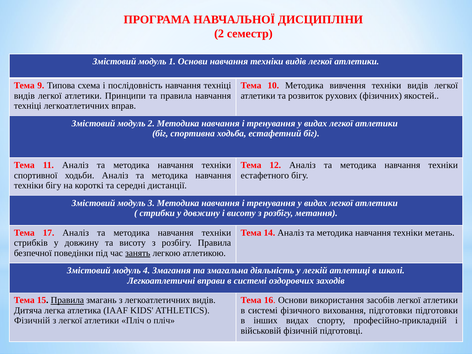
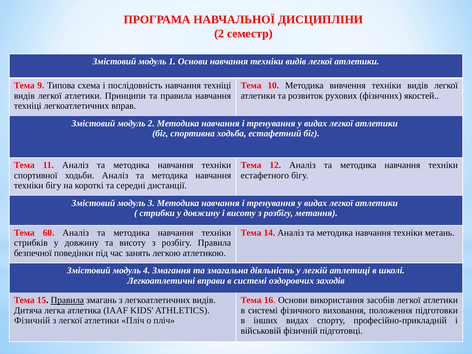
17: 17 -> 60
занять underline: present -> none
виховання підготовки: підготовки -> положення
